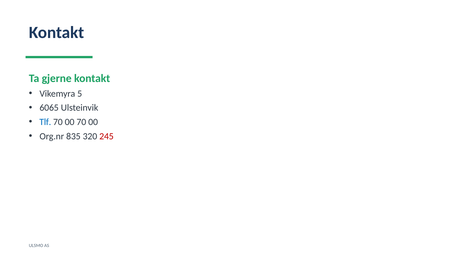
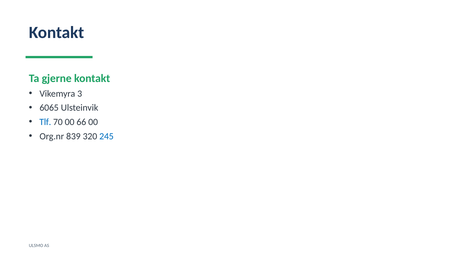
5: 5 -> 3
00 70: 70 -> 66
835: 835 -> 839
245 colour: red -> blue
